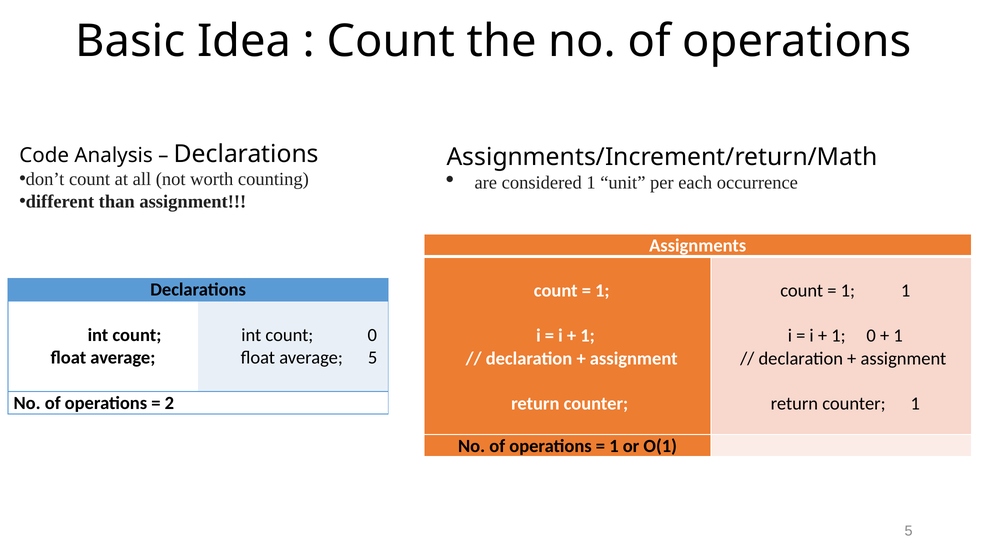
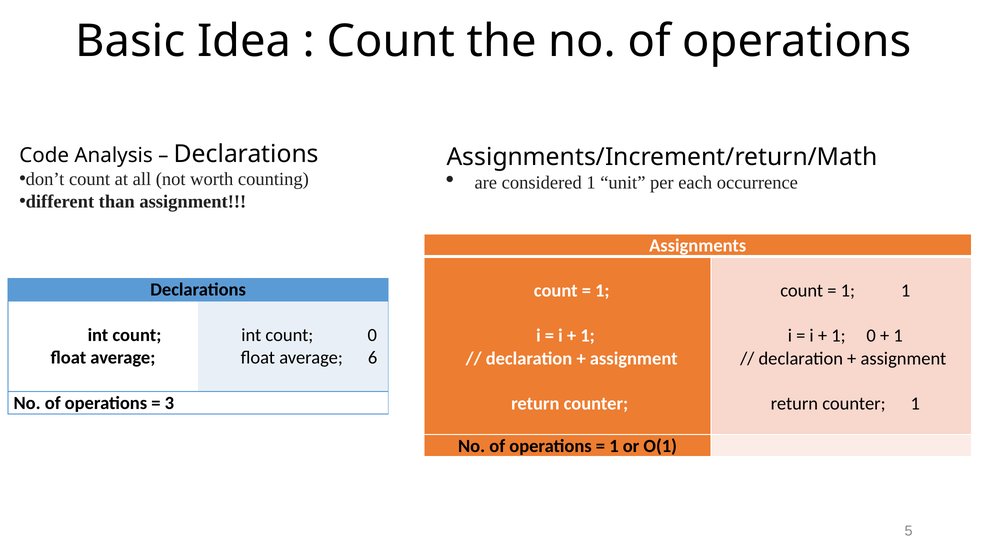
average 5: 5 -> 6
2: 2 -> 3
